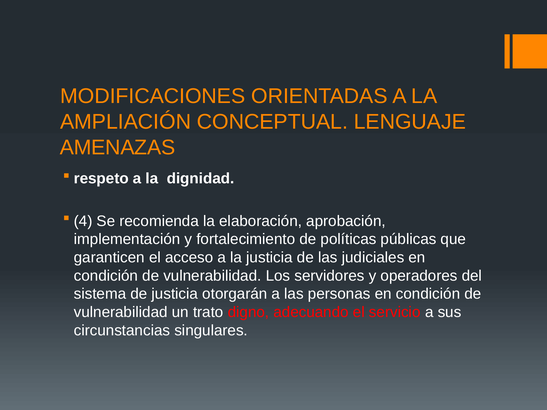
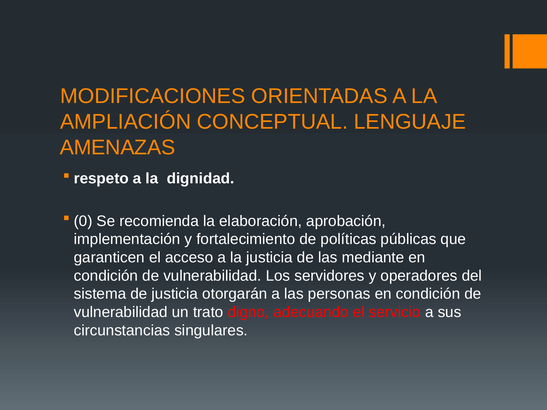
4: 4 -> 0
judiciales: judiciales -> mediante
